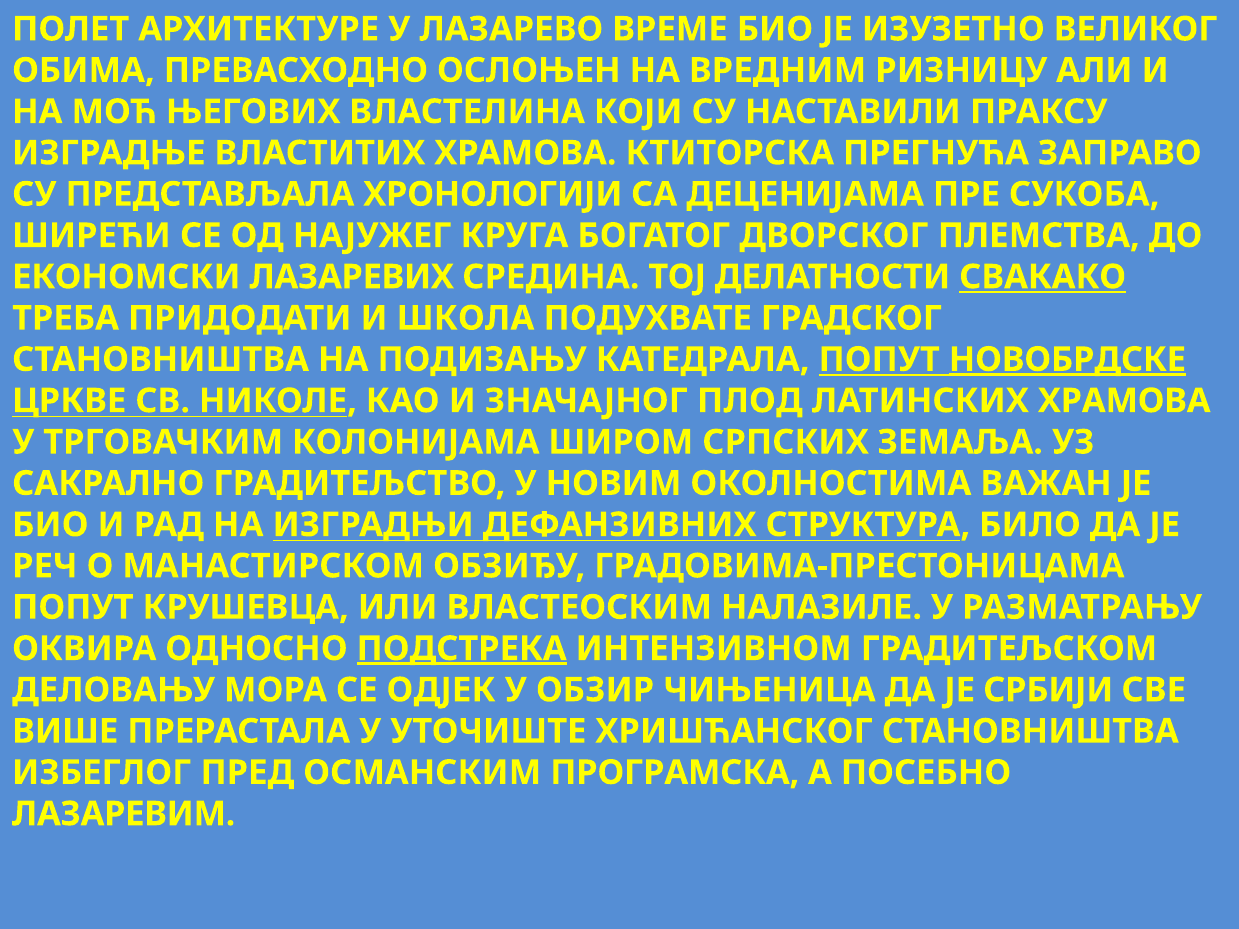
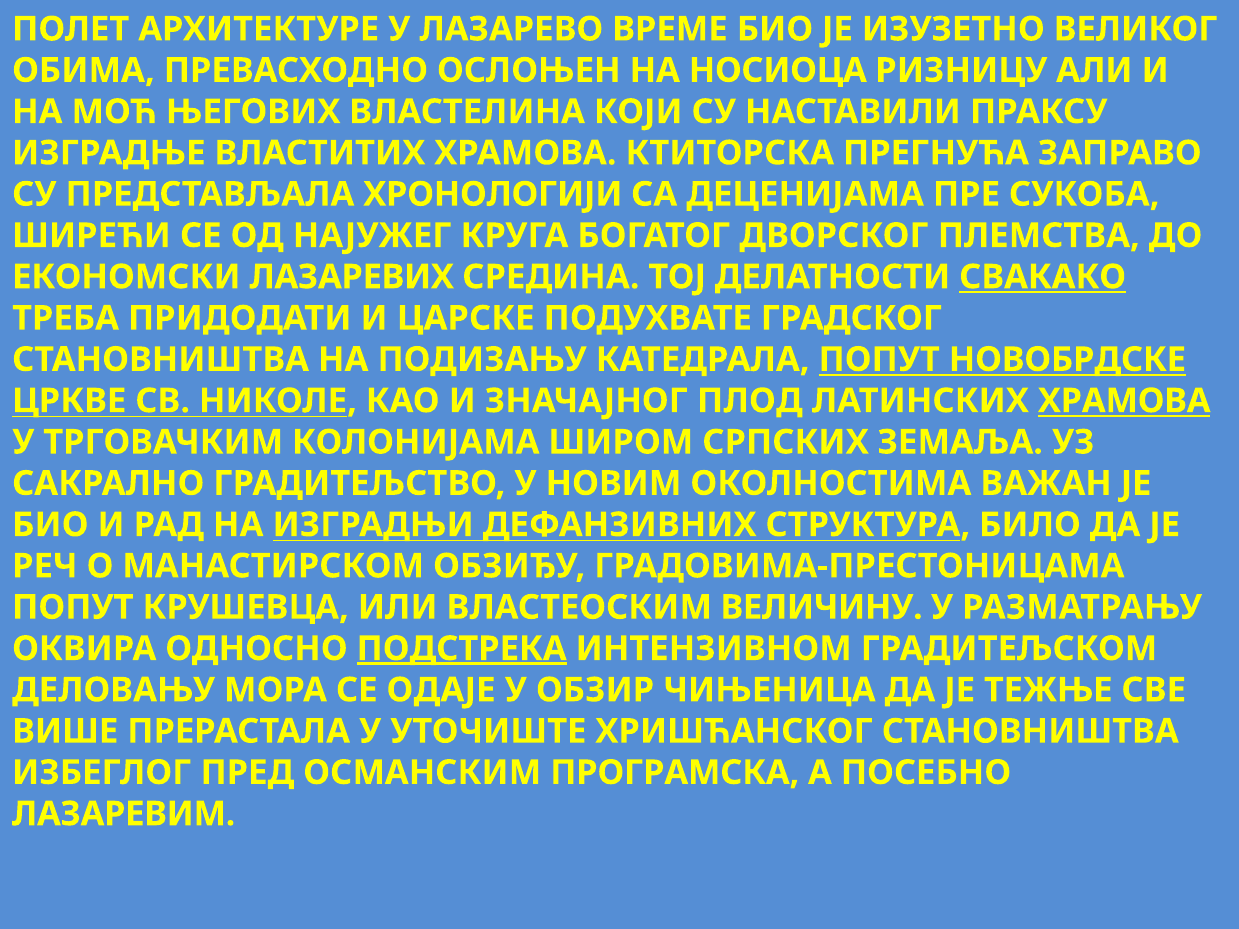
ВРЕДНИМ: ВРЕДНИМ -> НОСИОЦА
ШКОЛА: ШКОЛА -> ЦАРСКЕ
НОВОБРДСКЕ underline: present -> none
ХРАМОВА at (1124, 401) underline: none -> present
НАЛАЗИЛЕ: НАЛАЗИЛЕ -> ВЕЛИЧИНУ
ОДЈЕК: ОДЈЕК -> ОДАЈЕ
СРБИЈИ: СРБИЈИ -> ТЕЖЊЕ
